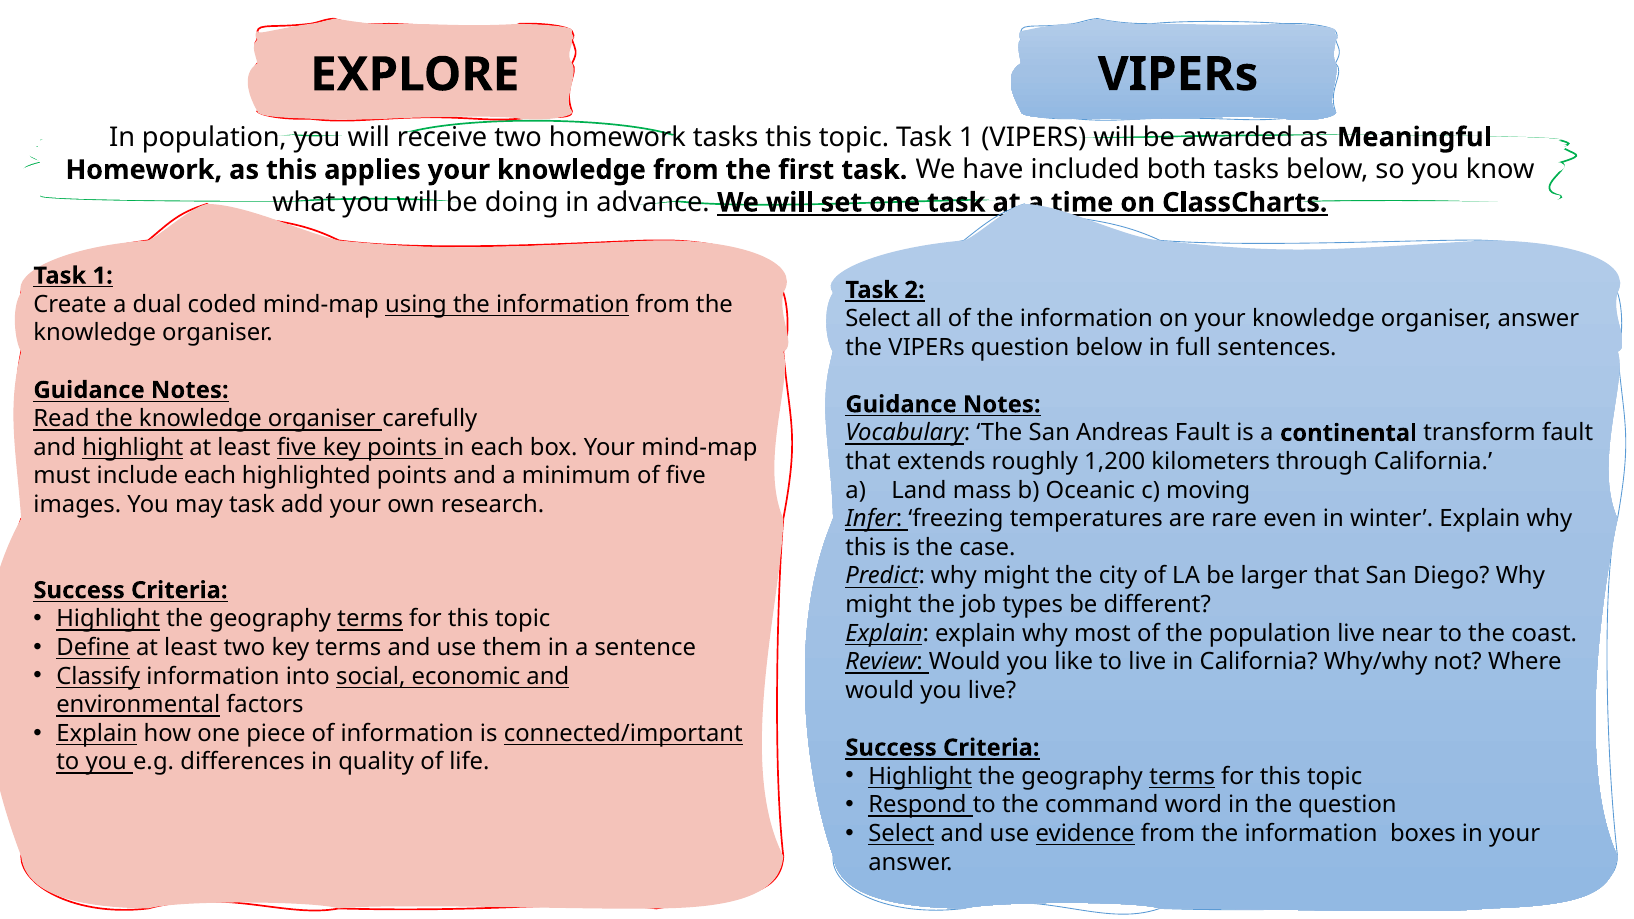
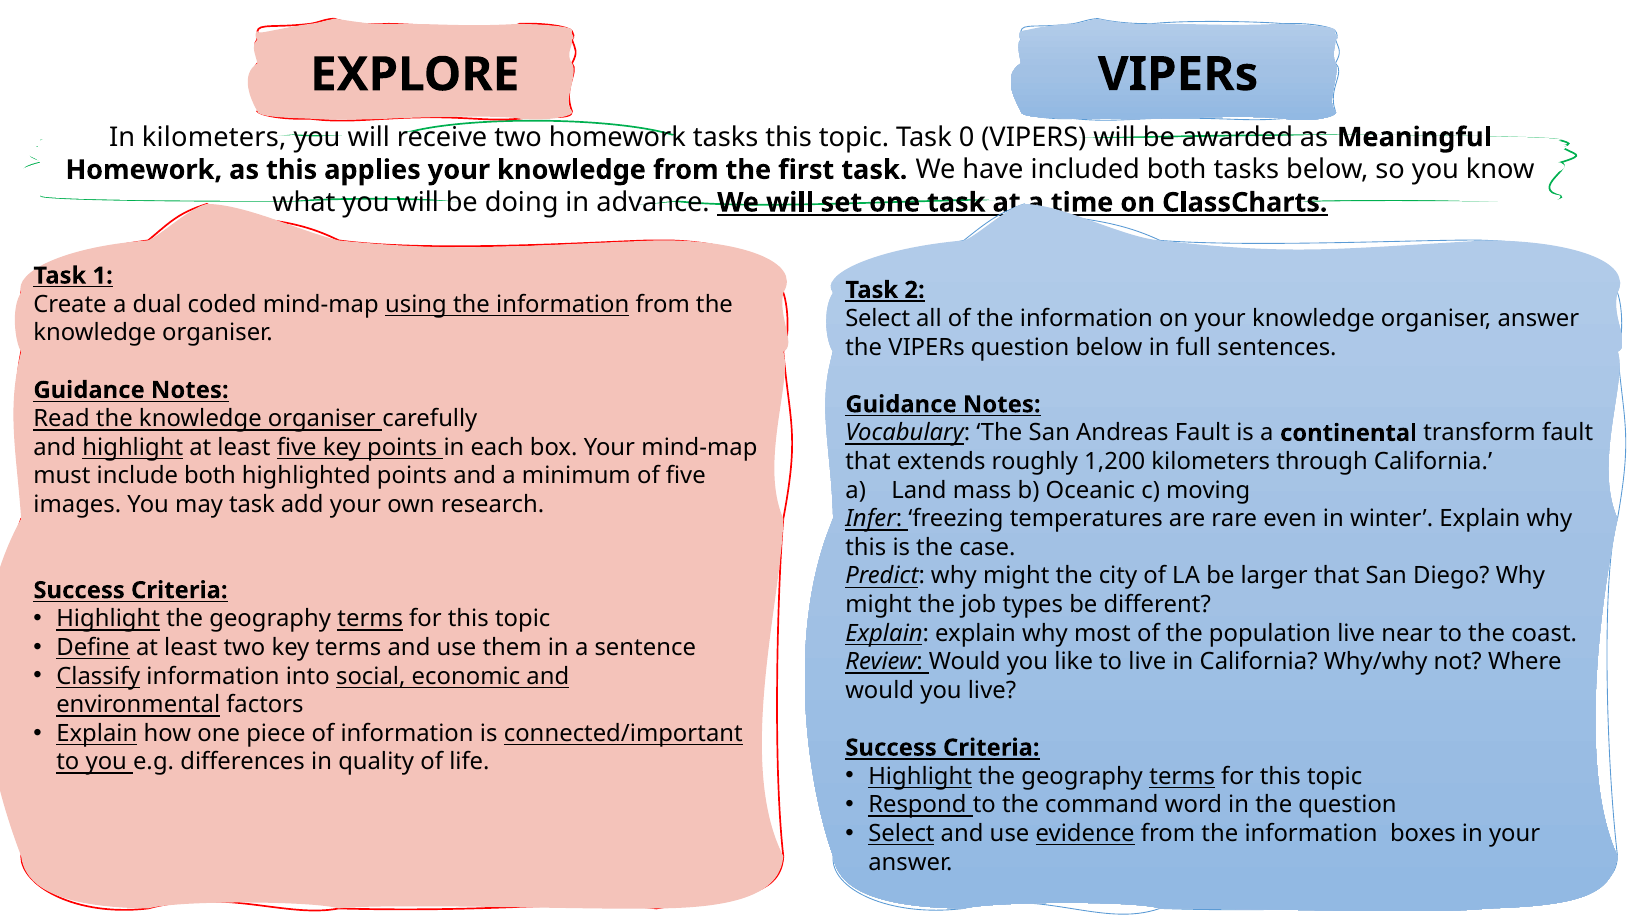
In population: population -> kilometers
topic Task 1: 1 -> 0
include each: each -> both
